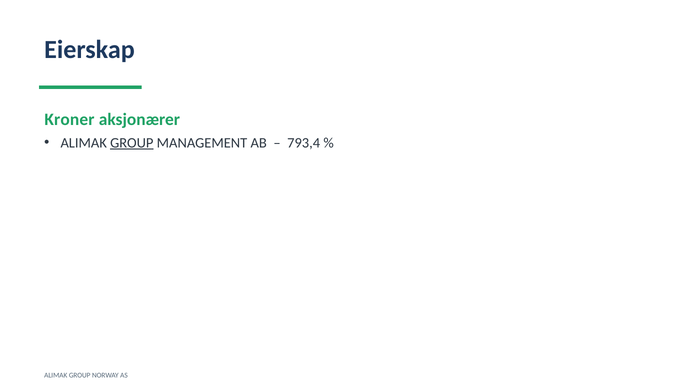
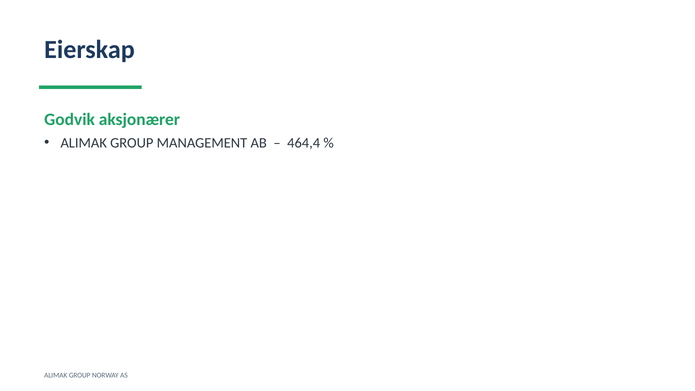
Kroner: Kroner -> Godvik
GROUP at (132, 143) underline: present -> none
793,4: 793,4 -> 464,4
